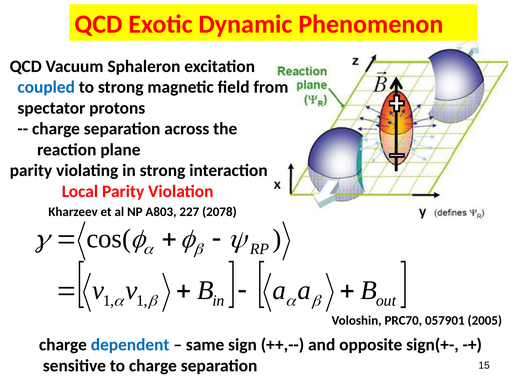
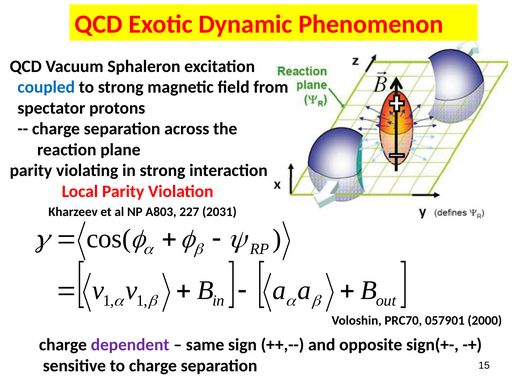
2078: 2078 -> 2031
2005: 2005 -> 2000
dependent colour: blue -> purple
